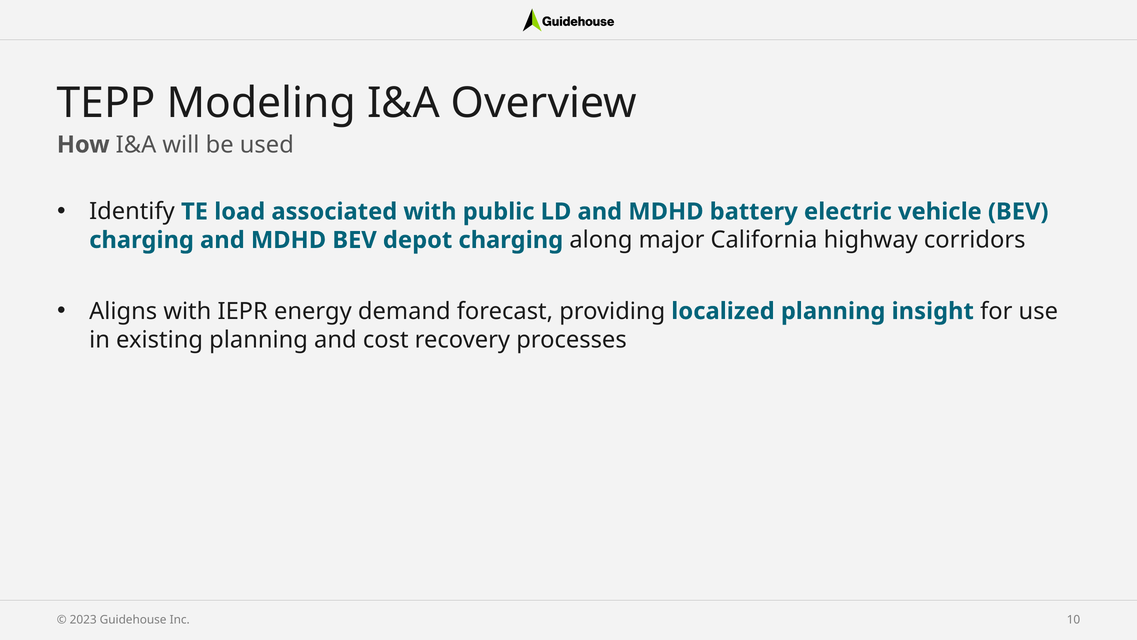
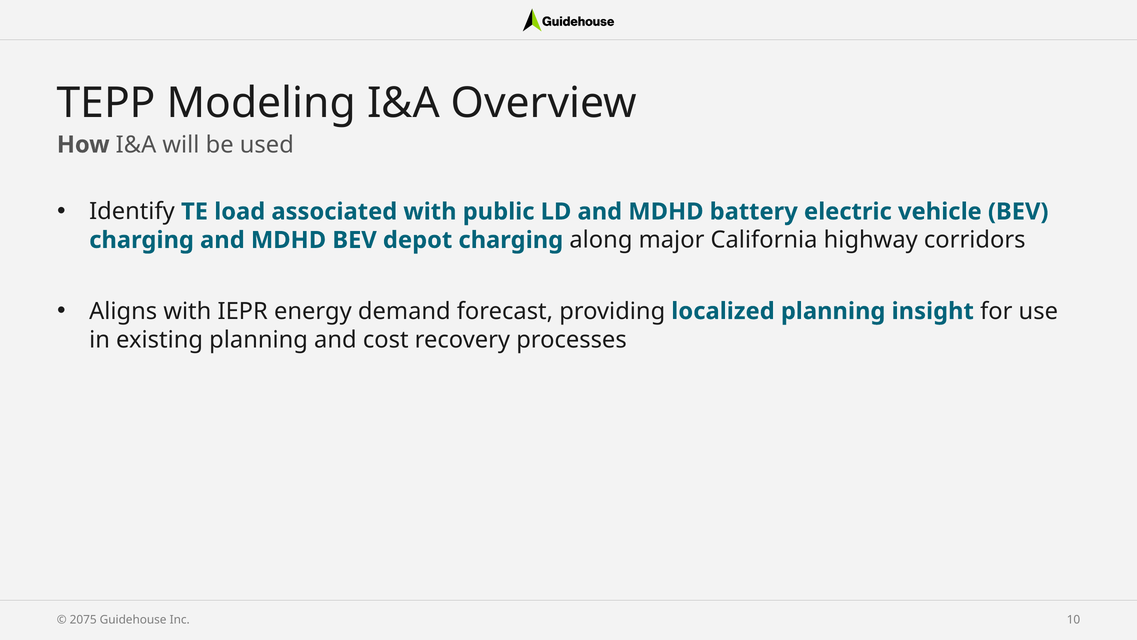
2023: 2023 -> 2075
